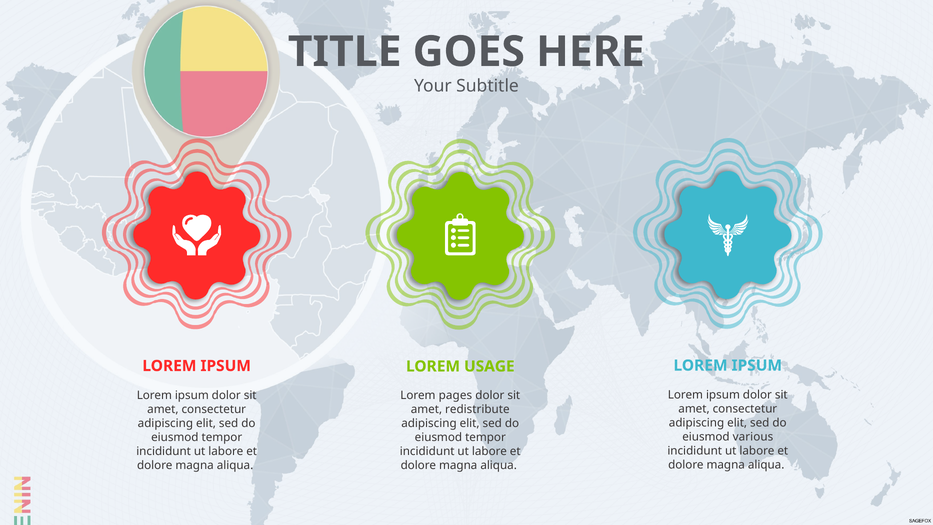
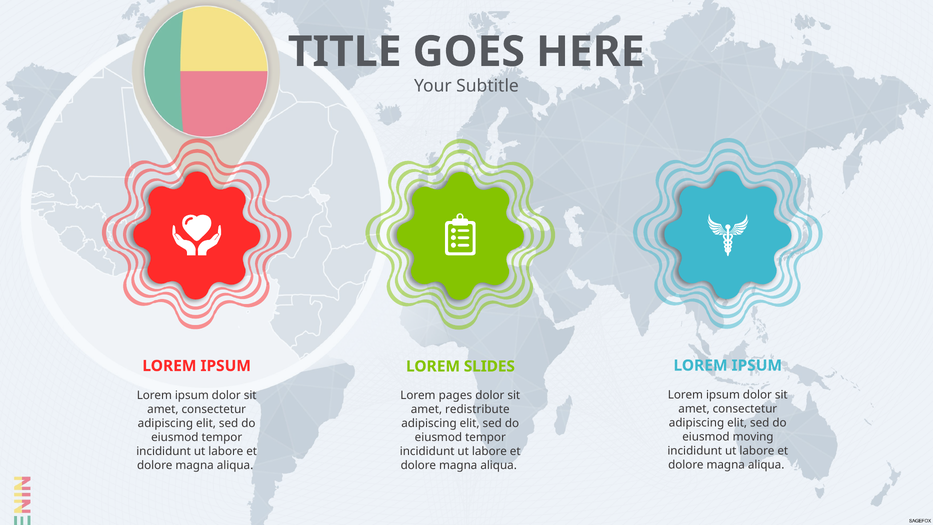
USAGE: USAGE -> SLIDES
various: various -> moving
